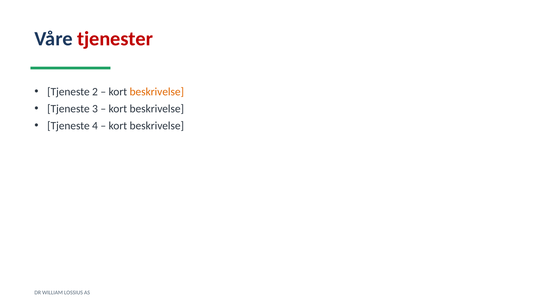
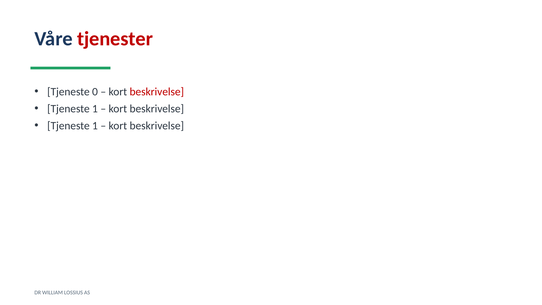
2: 2 -> 0
beskrivelse at (157, 92) colour: orange -> red
3 at (95, 109): 3 -> 1
4 at (95, 126): 4 -> 1
